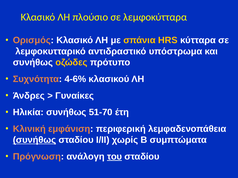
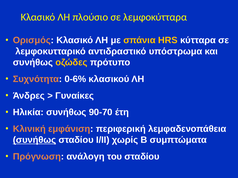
4-6%: 4-6% -> 0-6%
51-70: 51-70 -> 90-70
του underline: present -> none
